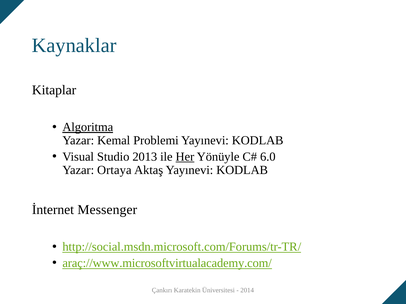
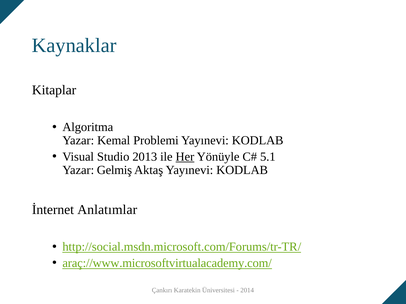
Algoritma underline: present -> none
6.0: 6.0 -> 5.1
Ortaya: Ortaya -> Gelmiş
Messenger: Messenger -> Anlatımlar
